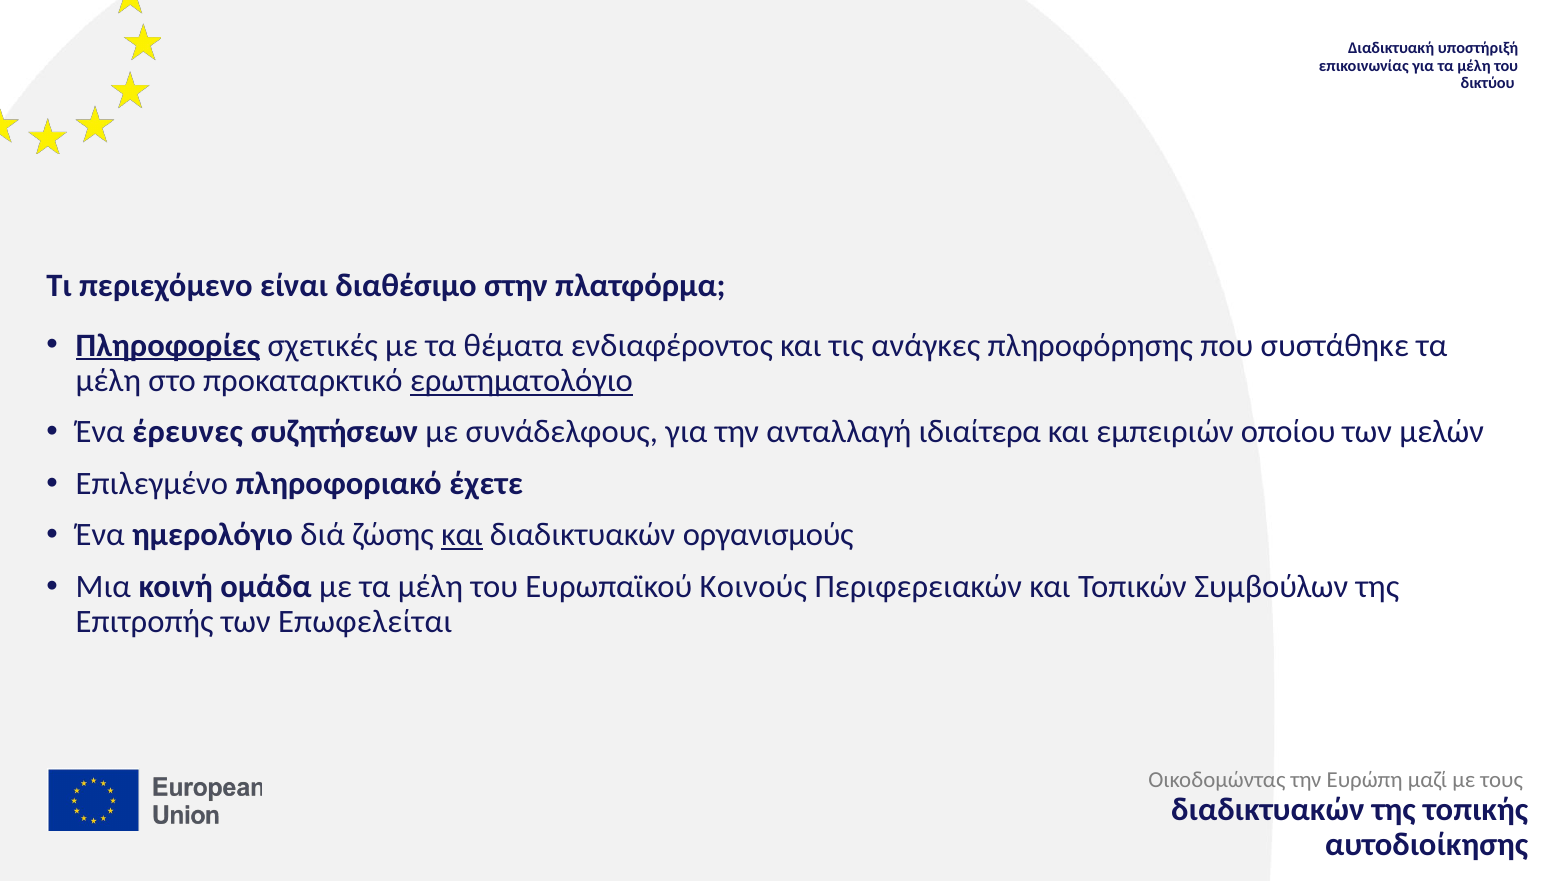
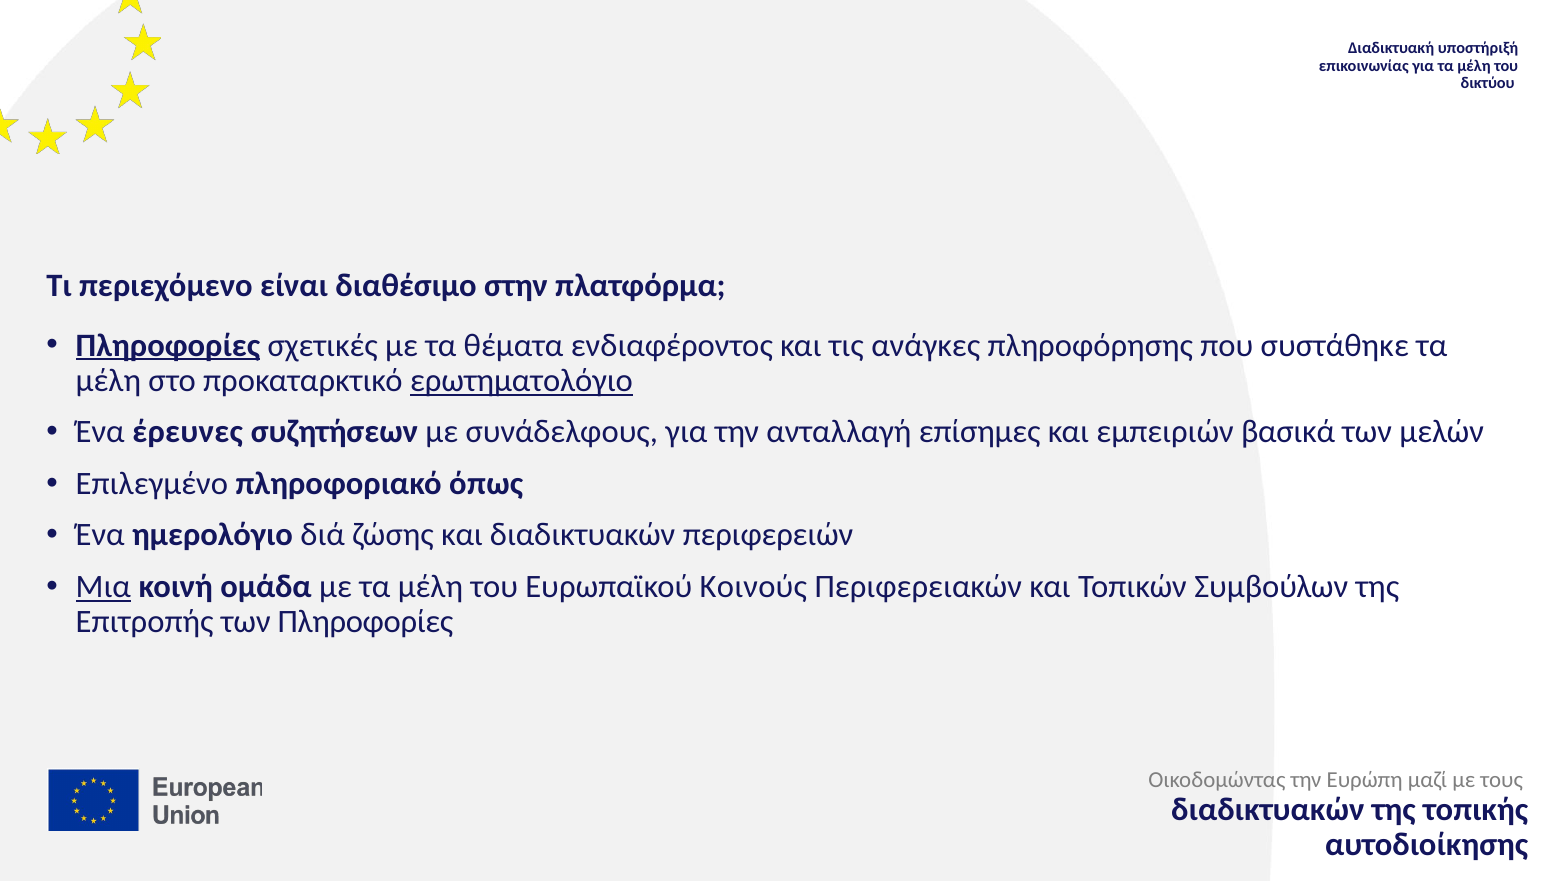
ιδιαίτερα: ιδιαίτερα -> επίσημες
οποίου: οποίου -> βασικά
έχετε: έχετε -> όπως
και at (462, 535) underline: present -> none
οργανισμούς: οργανισμούς -> περιφερειών
Μια underline: none -> present
των Επωφελείται: Επωφελείται -> Πληροφορίες
